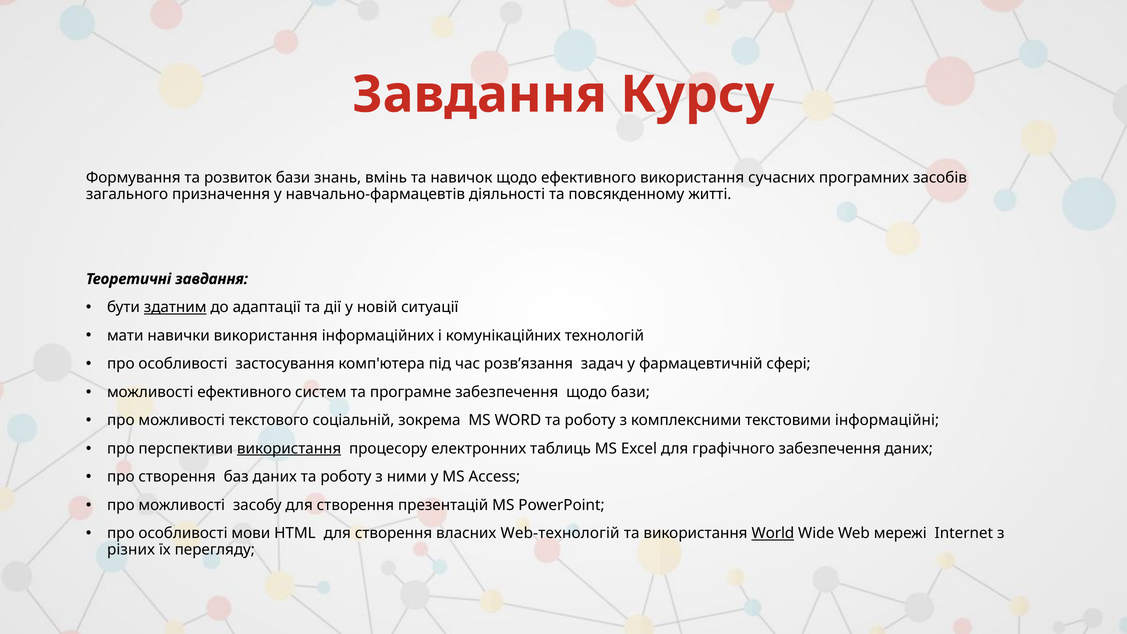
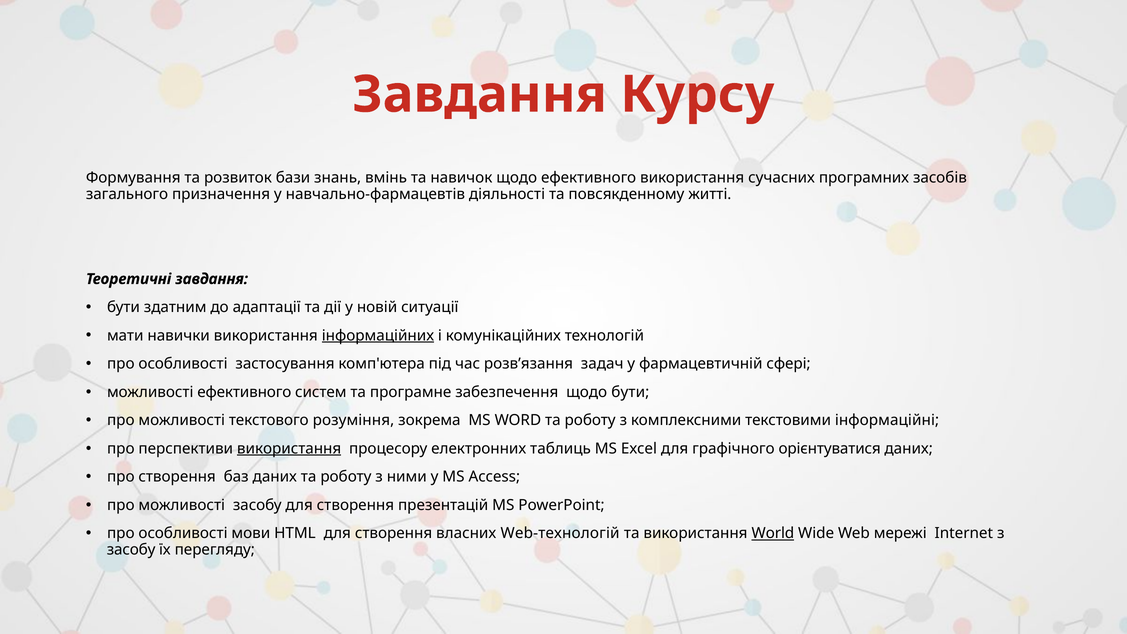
здатним underline: present -> none
інформаційних underline: none -> present
щодо бази: бази -> бути
соціальній: соціальній -> розуміння
графічного забезпечення: забезпечення -> орієнтуватися
різних at (131, 550): різних -> засобу
